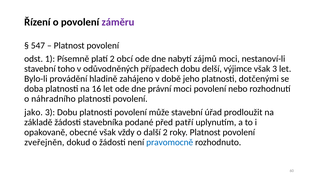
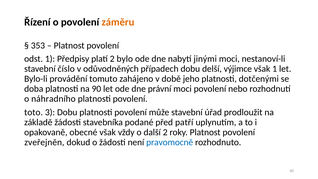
záměru colour: purple -> orange
547: 547 -> 353
Písemně: Písemně -> Předpisy
obcí: obcí -> bylo
zájmů: zájmů -> jinými
toho: toho -> číslo
však 3: 3 -> 1
hladině: hladině -> tomuto
16: 16 -> 90
jako: jako -> toto
